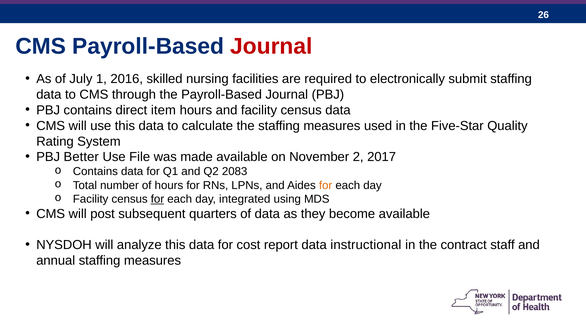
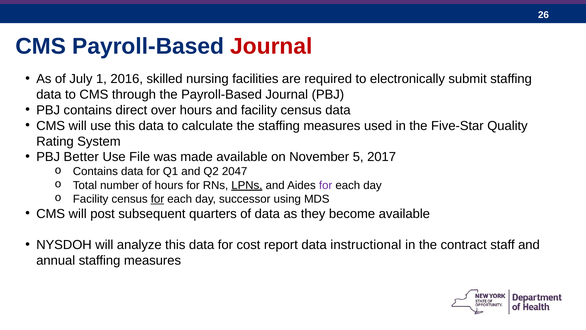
item: item -> over
2: 2 -> 5
2083: 2083 -> 2047
LPNs underline: none -> present
for at (326, 185) colour: orange -> purple
integrated: integrated -> successor
